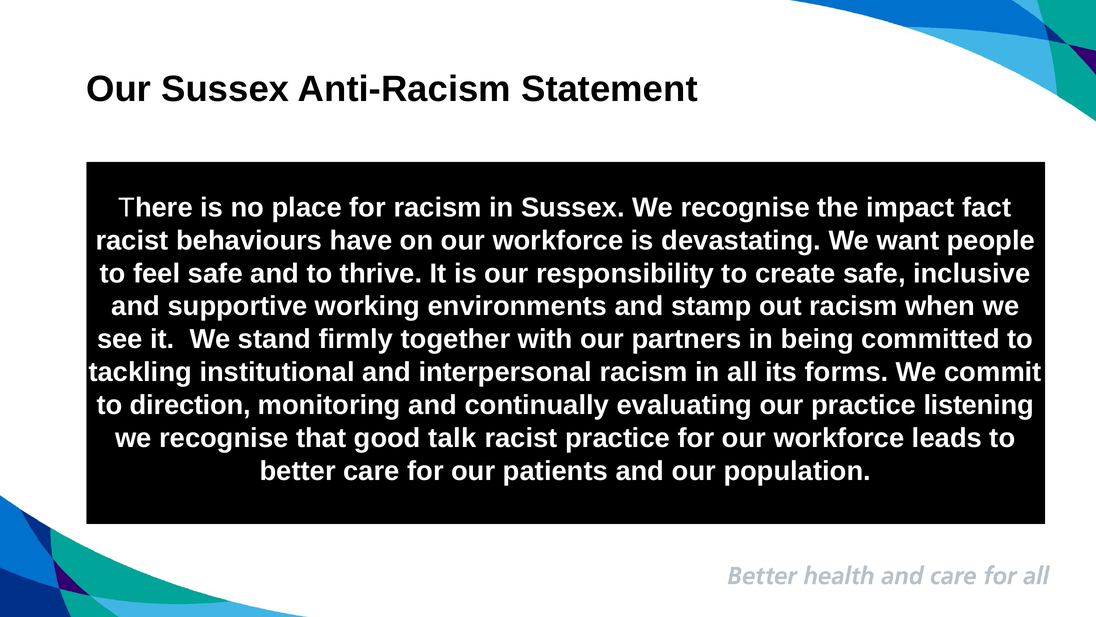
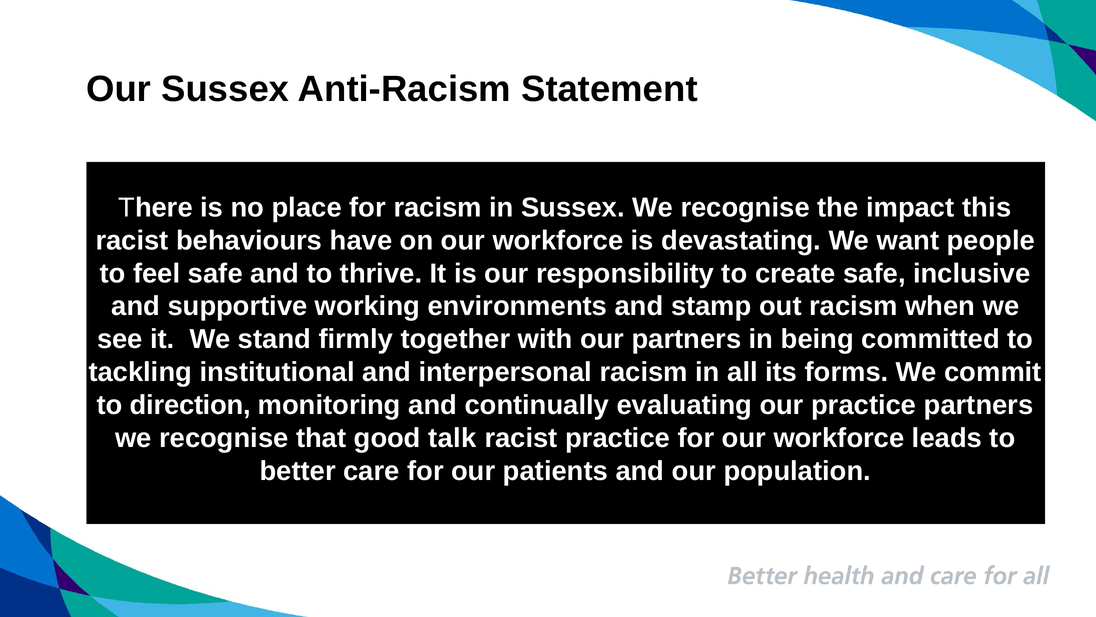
fact: fact -> this
practice listening: listening -> partners
